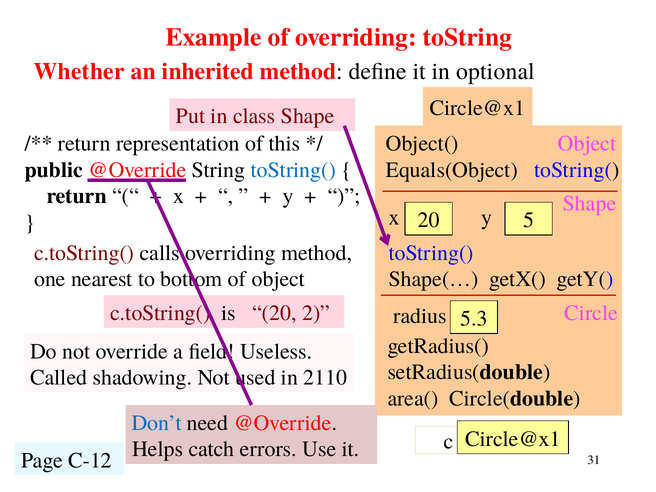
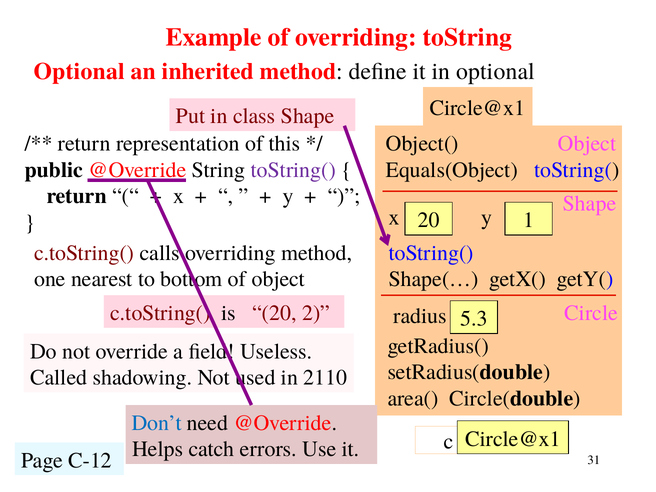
Whether at (79, 71): Whether -> Optional
toString( at (293, 170) colour: blue -> purple
5: 5 -> 1
